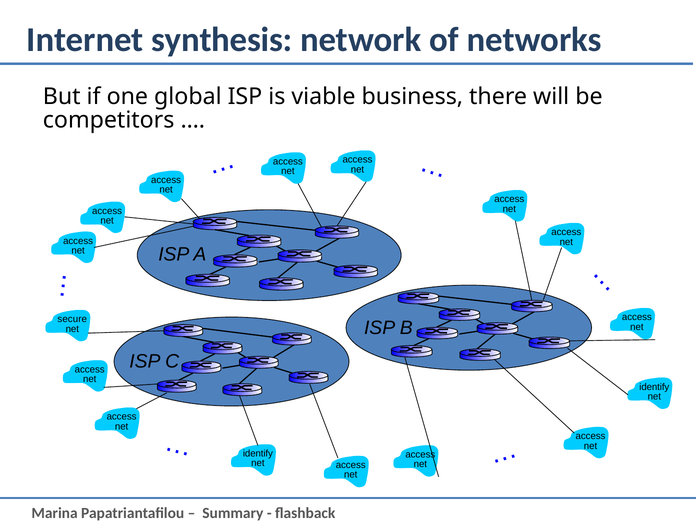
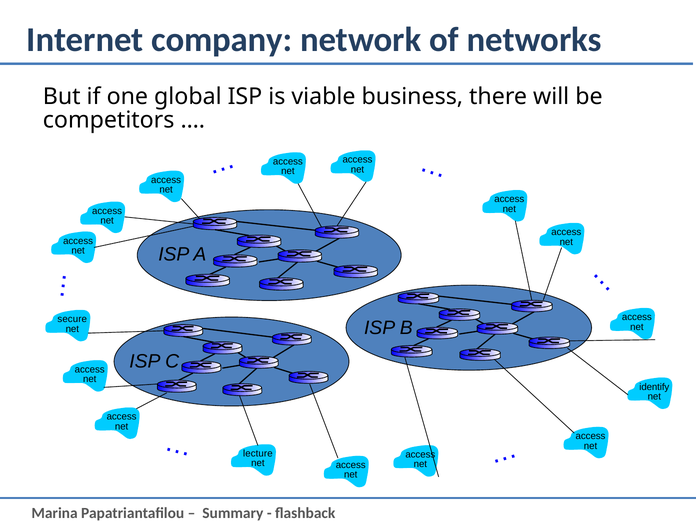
synthesis: synthesis -> company
identify at (258, 454): identify -> lecture
